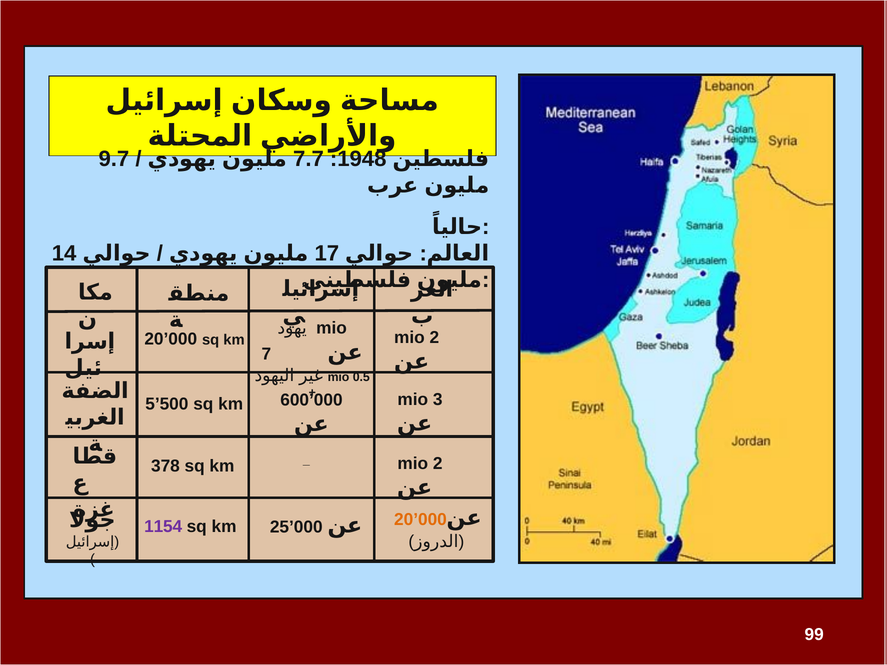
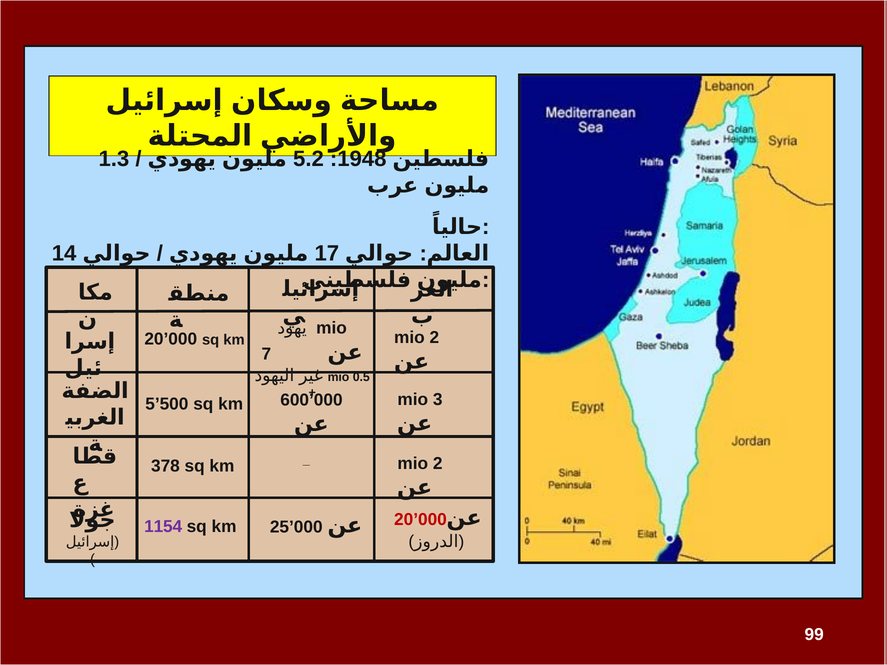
9.7: 9.7 -> 1.3
7.7: 7.7 -> 5.2
20’000 at (420, 520) colour: orange -> red
